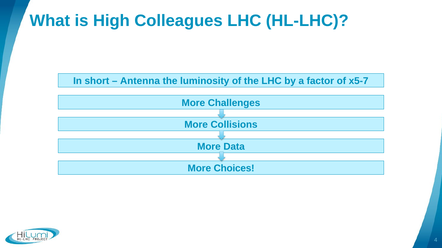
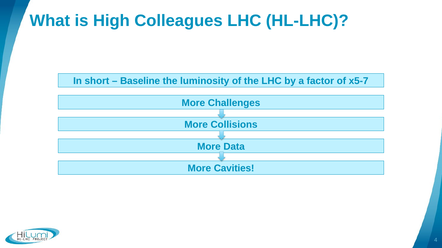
Antenna: Antenna -> Baseline
Choices: Choices -> Cavities
